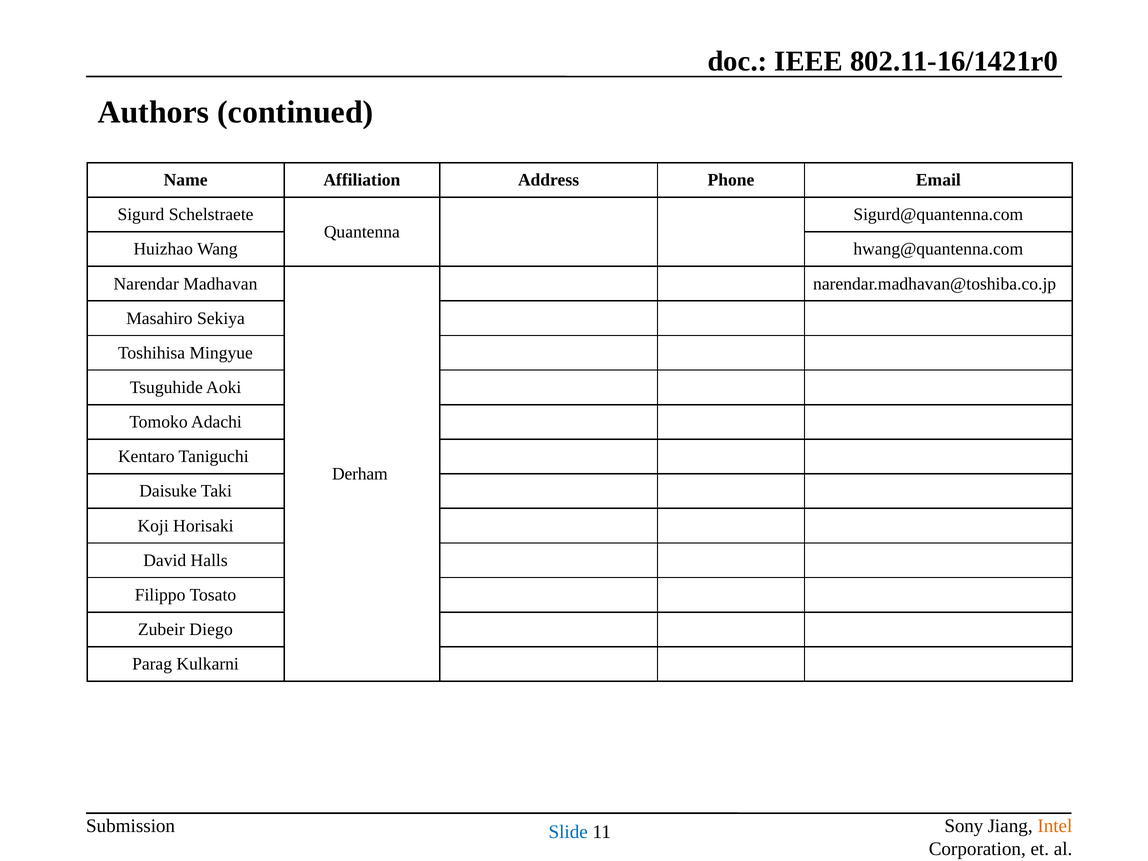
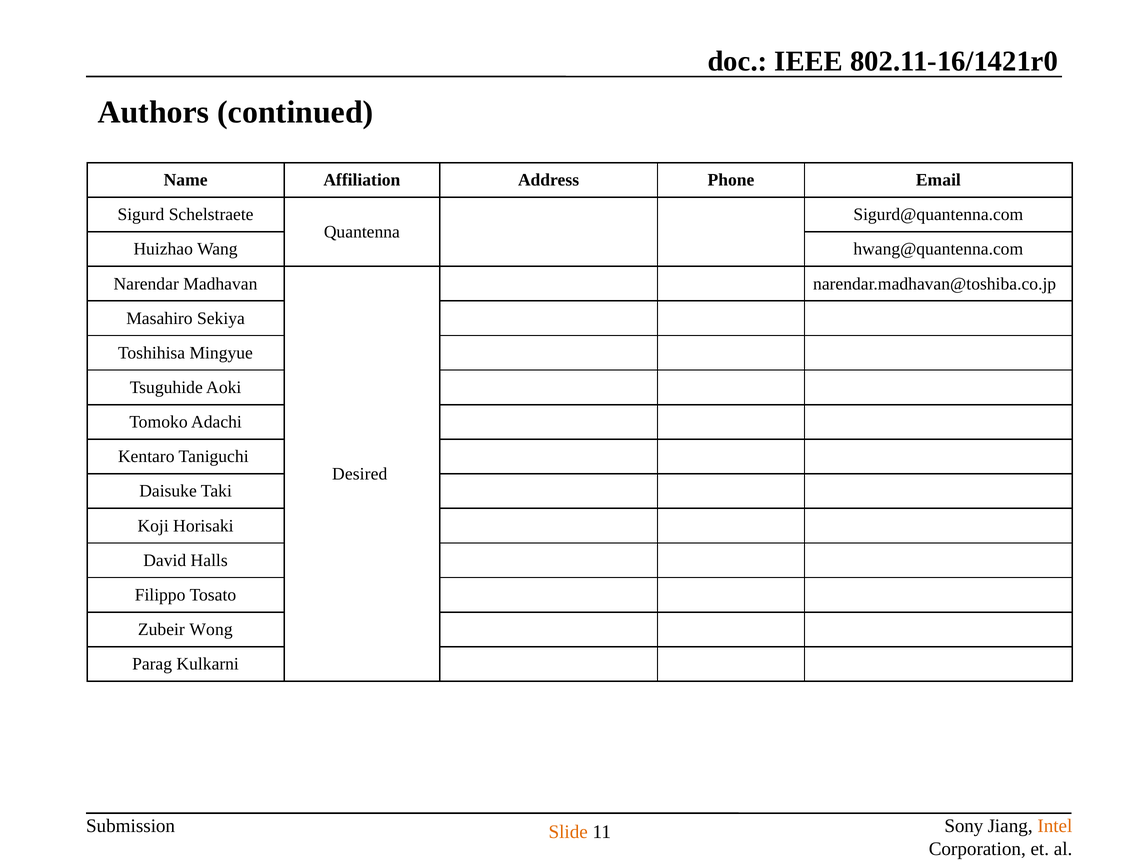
Derham: Derham -> Desired
Diego: Diego -> Wong
Slide colour: blue -> orange
